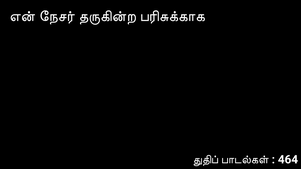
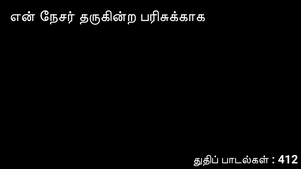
464: 464 -> 412
